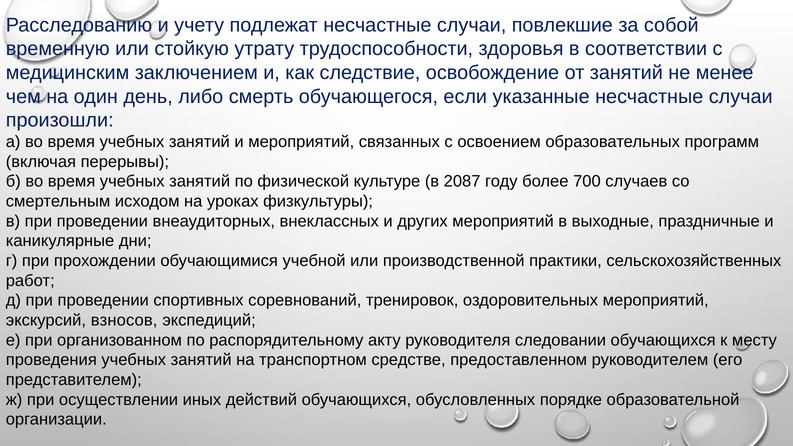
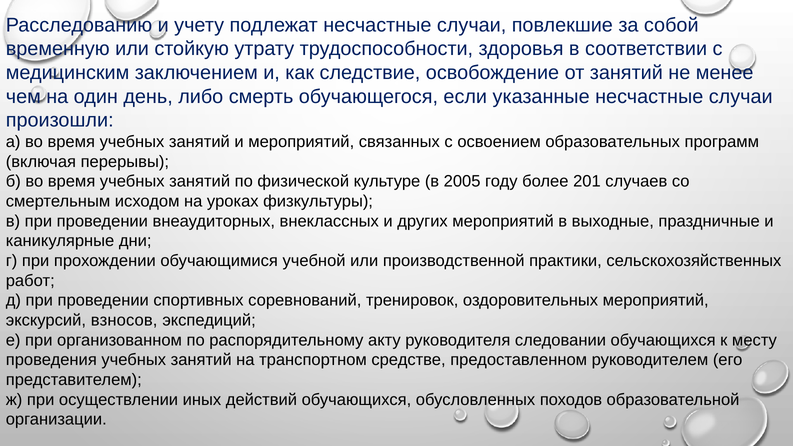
2087: 2087 -> 2005
700: 700 -> 201
порядке: порядке -> походов
